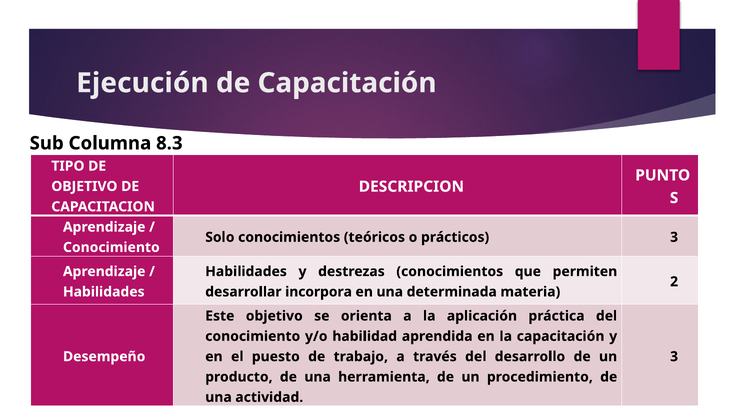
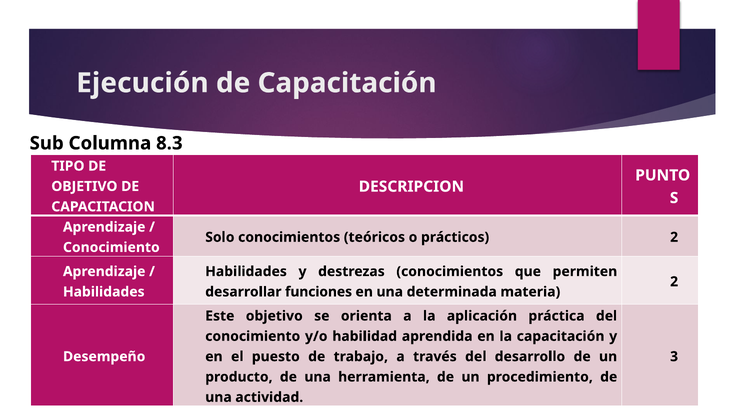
prácticos 3: 3 -> 2
incorpora: incorpora -> funciones
